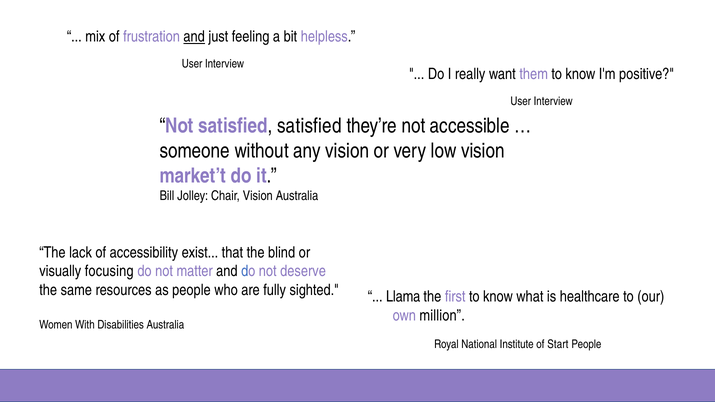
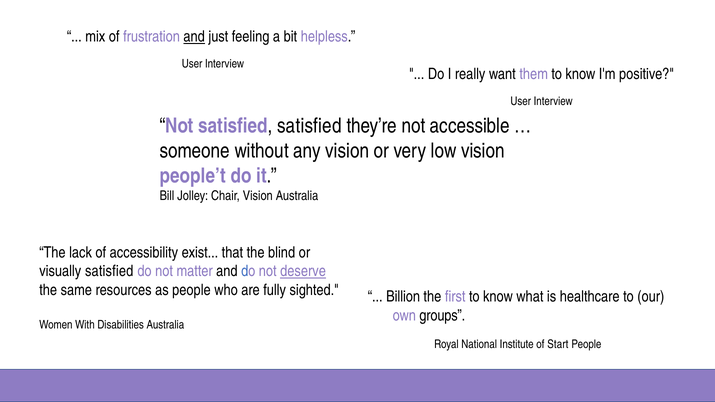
market’t: market’t -> people’t
visually focusing: focusing -> satisfied
deserve underline: none -> present
Llama: Llama -> Billion
million: million -> groups
